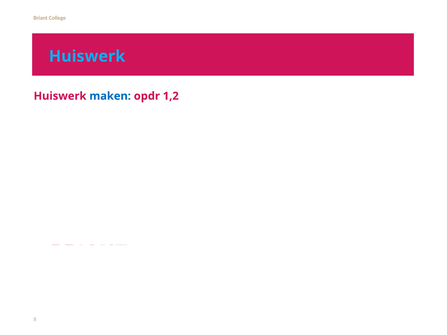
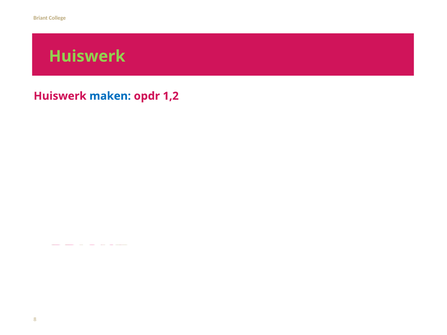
Huiswerk at (87, 56) colour: light blue -> light green
